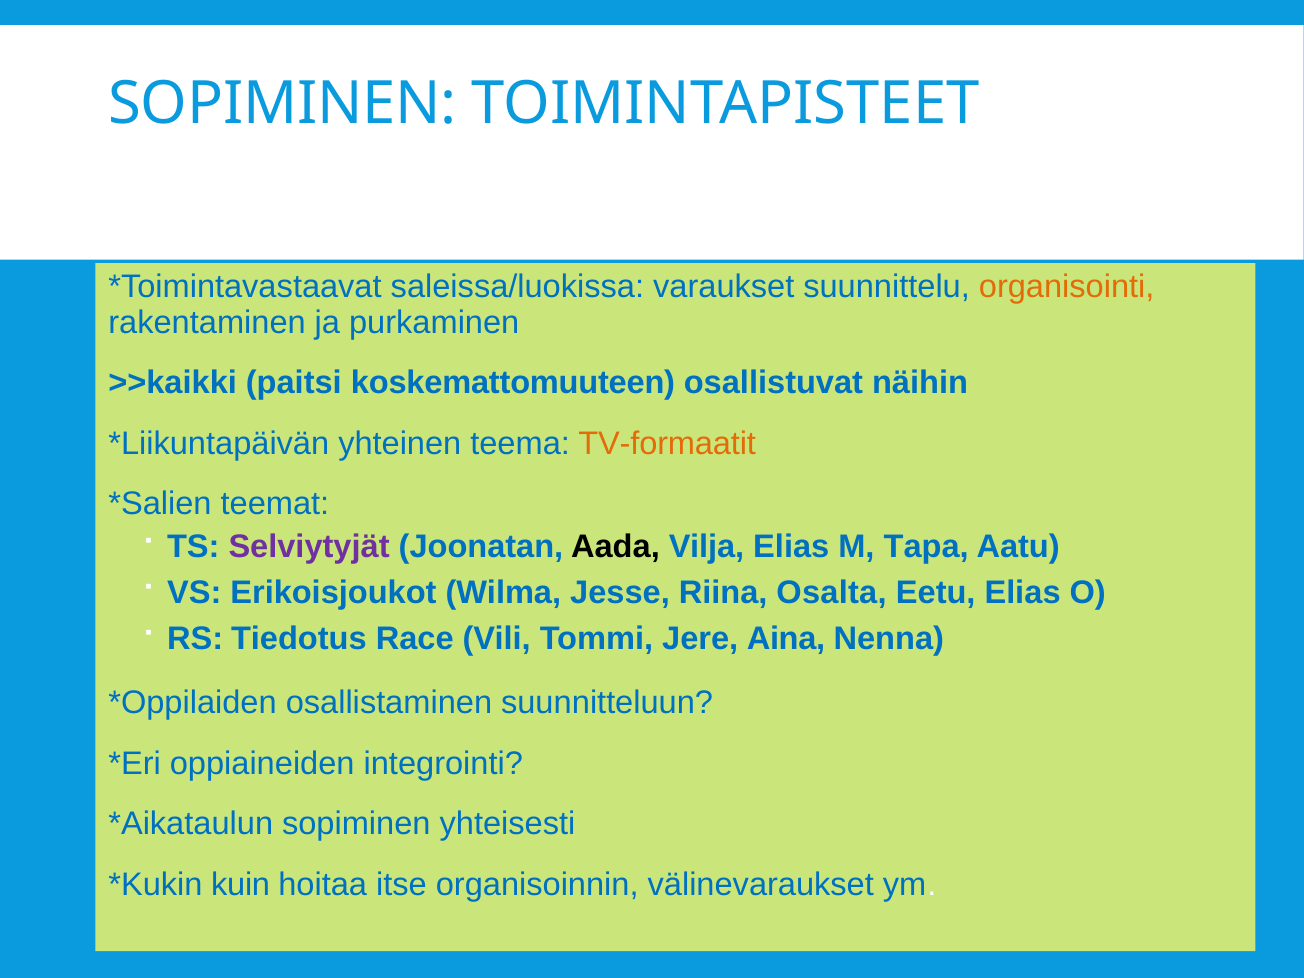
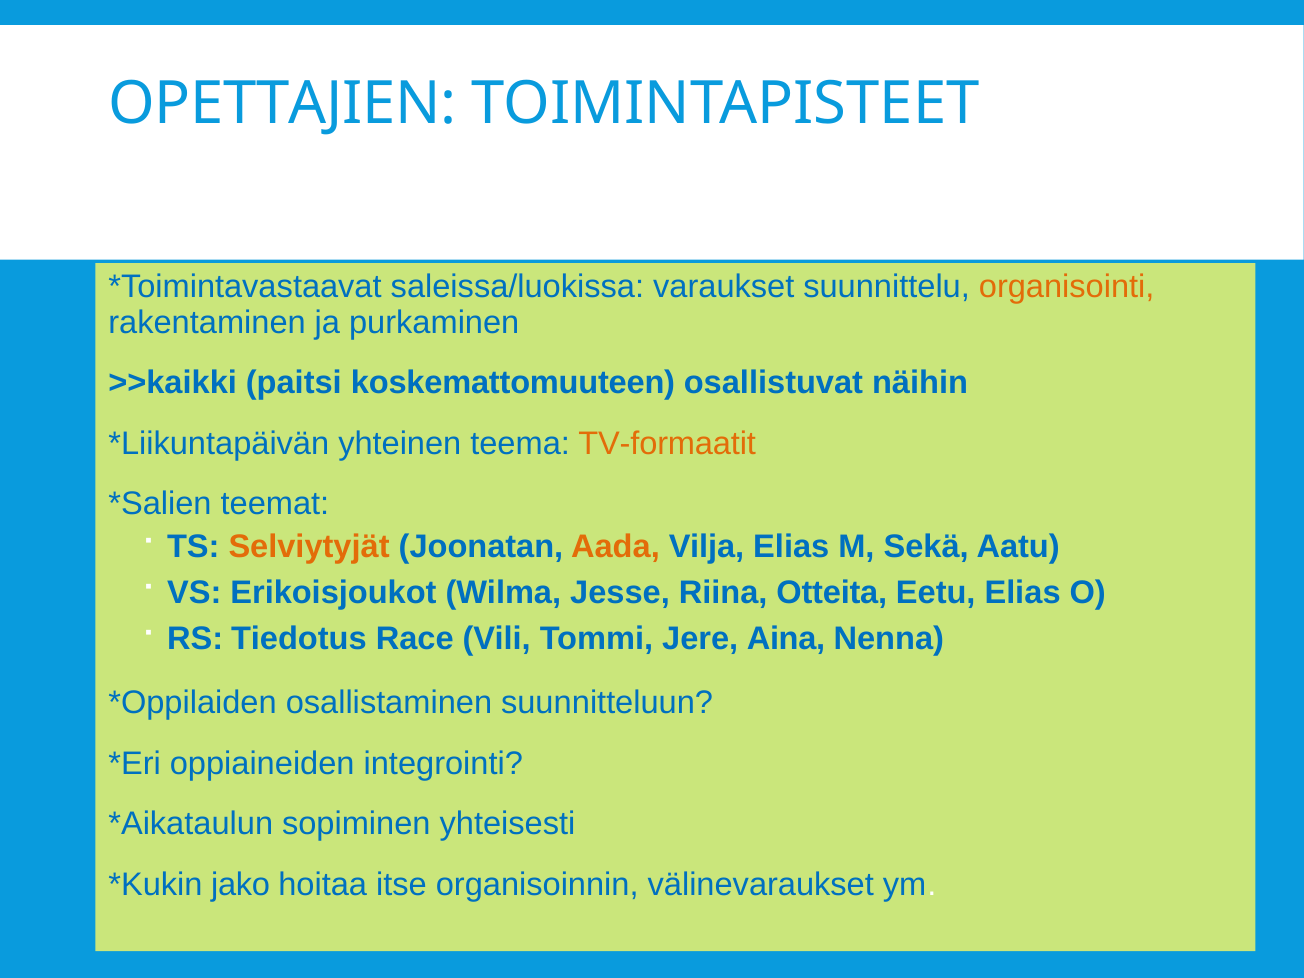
SOPIMINEN at (282, 103): SOPIMINEN -> OPETTAJIEN
Selviytyjät colour: purple -> orange
Aada colour: black -> orange
Tapa: Tapa -> Sekä
Osalta: Osalta -> Otteita
kuin: kuin -> jako
